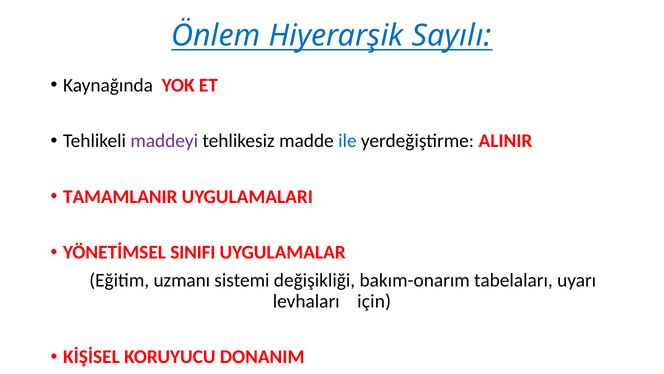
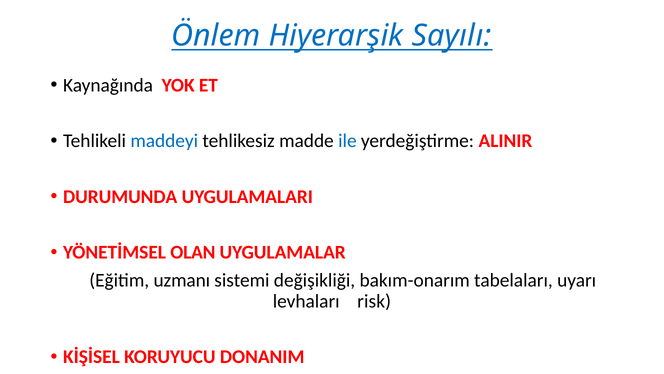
maddeyi colour: purple -> blue
TAMAMLANIR: TAMAMLANIR -> DURUMUNDA
SINIFI: SINIFI -> OLAN
için: için -> risk
